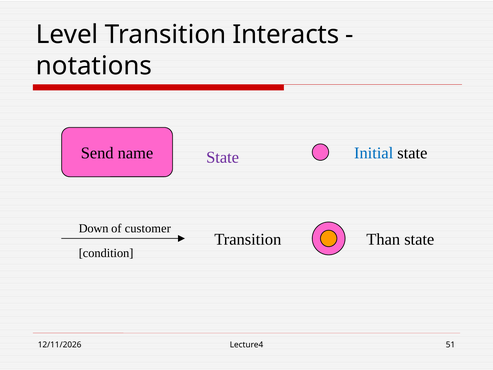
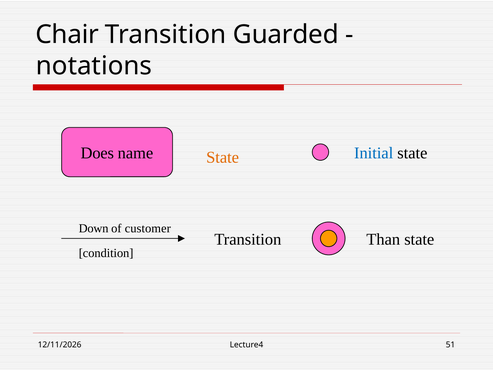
Level: Level -> Chair
Interacts: Interacts -> Guarded
Send: Send -> Does
State at (223, 157) colour: purple -> orange
